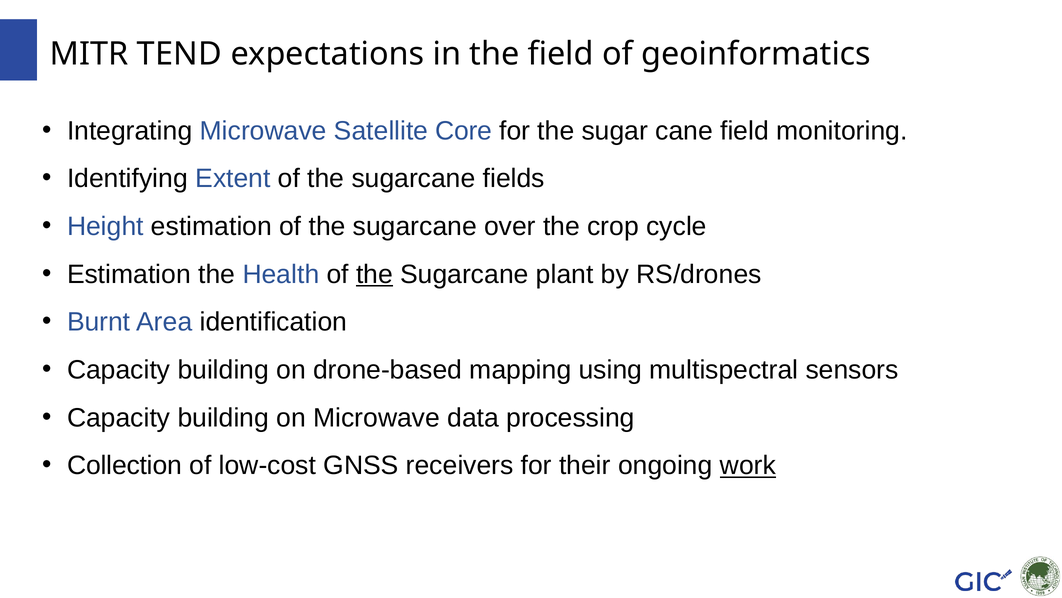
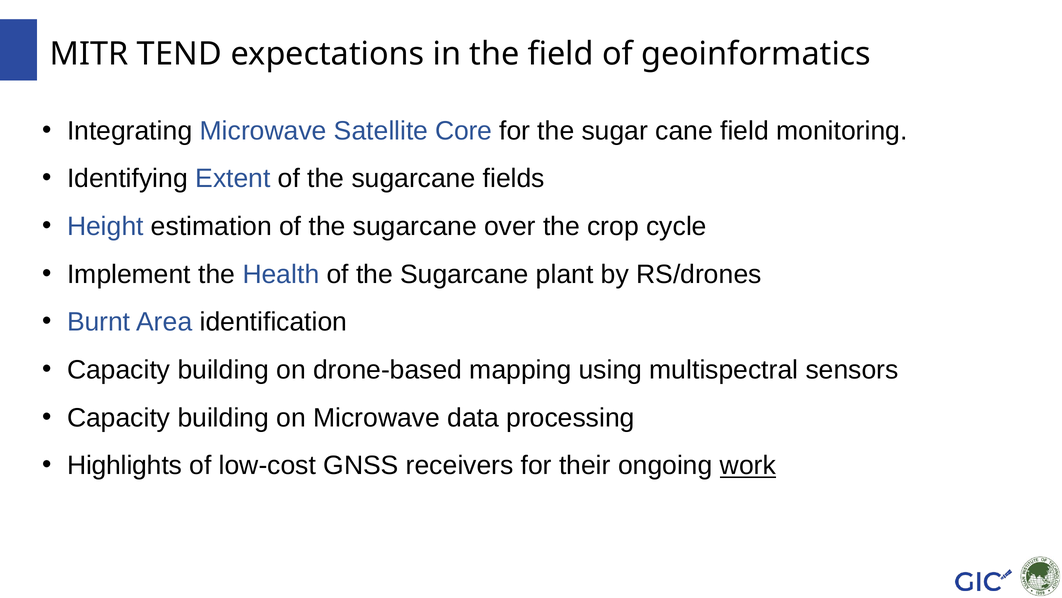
Estimation at (129, 274): Estimation -> Implement
the at (374, 274) underline: present -> none
Collection: Collection -> Highlights
